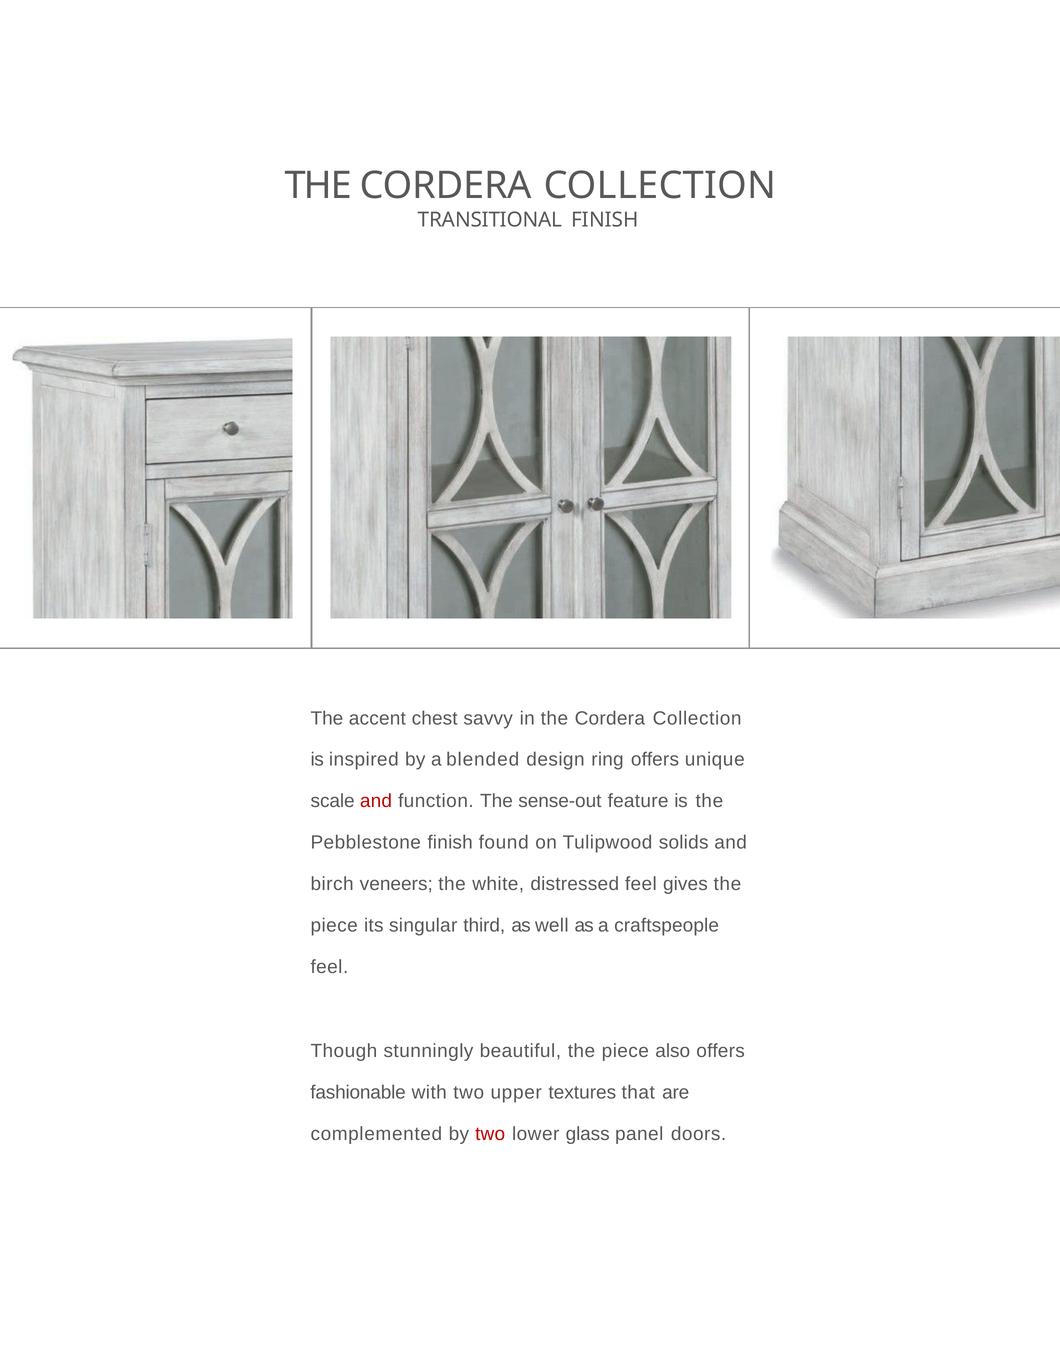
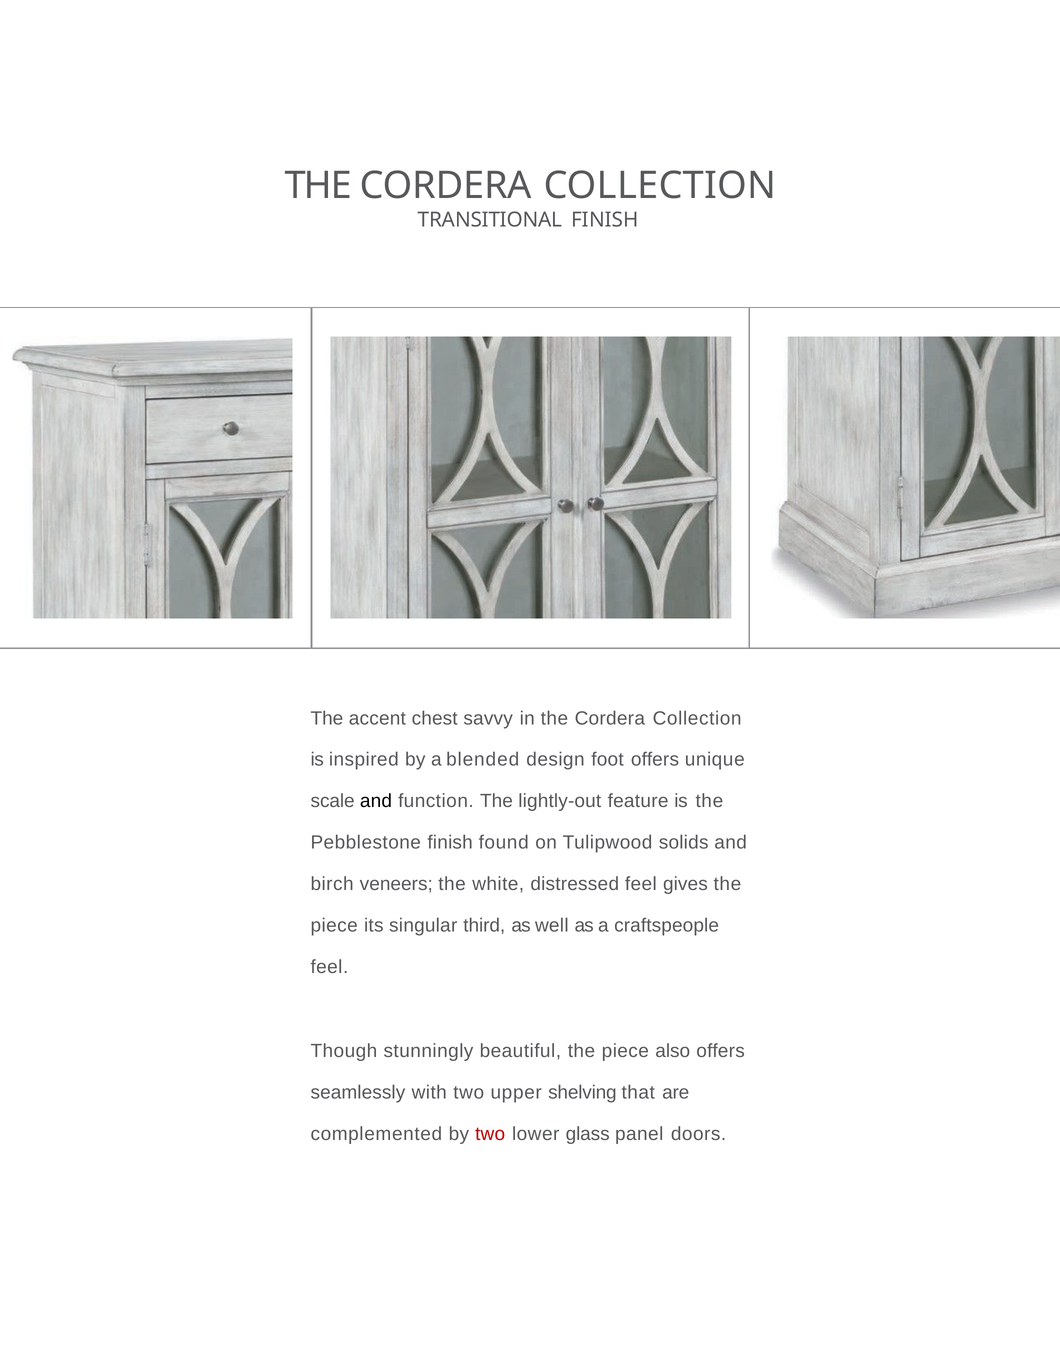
ring: ring -> foot
and at (376, 801) colour: red -> black
sense-out: sense-out -> lightly-out
fashionable: fashionable -> seamlessly
textures: textures -> shelving
